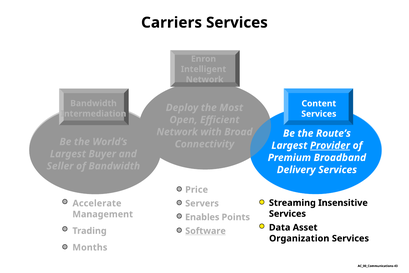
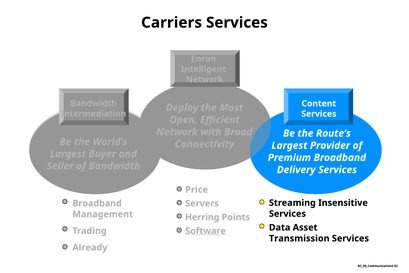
Provider underline: present -> none
Accelerate at (97, 203): Accelerate -> Broadband
Enables: Enables -> Herring
Organization: Organization -> Transmission
Months: Months -> Already
